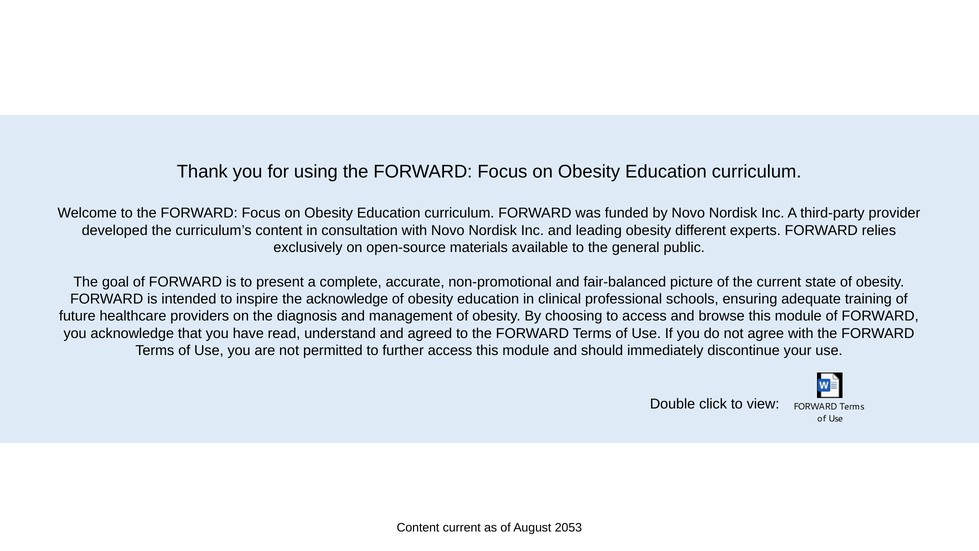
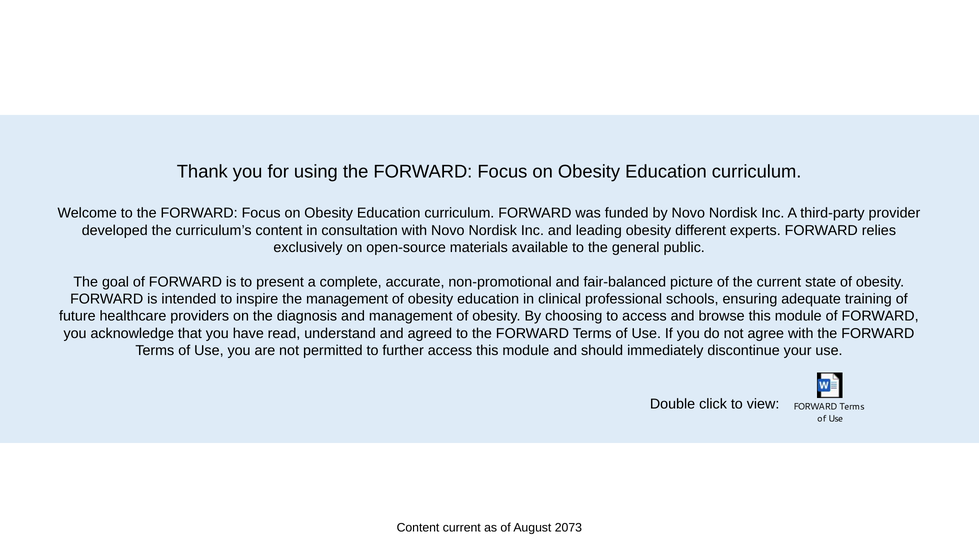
the acknowledge: acknowledge -> management
2053: 2053 -> 2073
